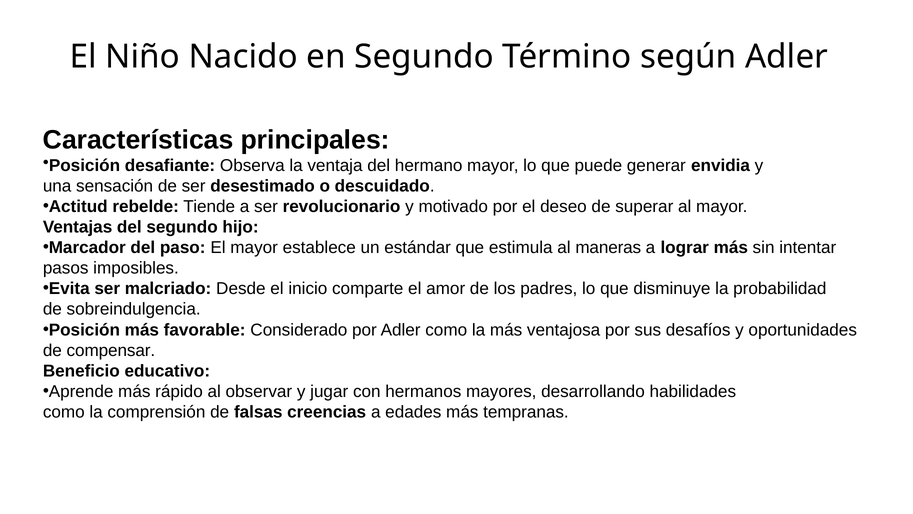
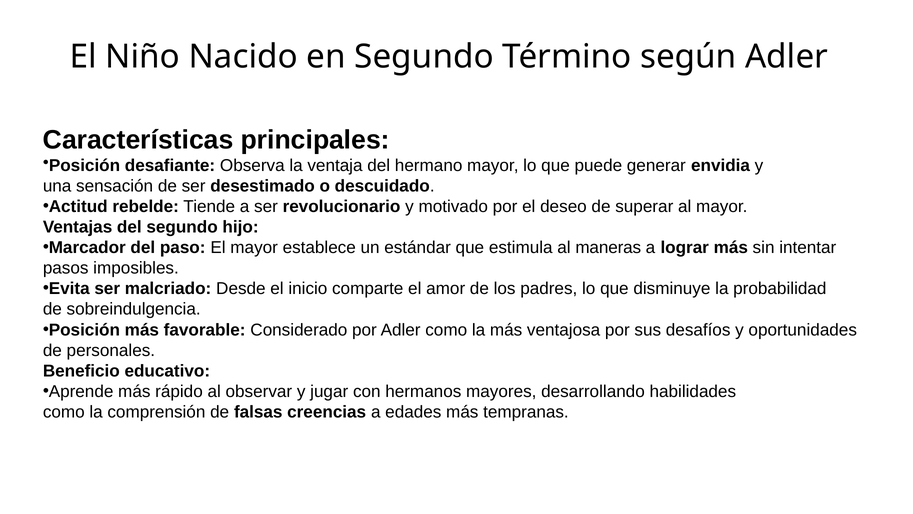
compensar: compensar -> personales
